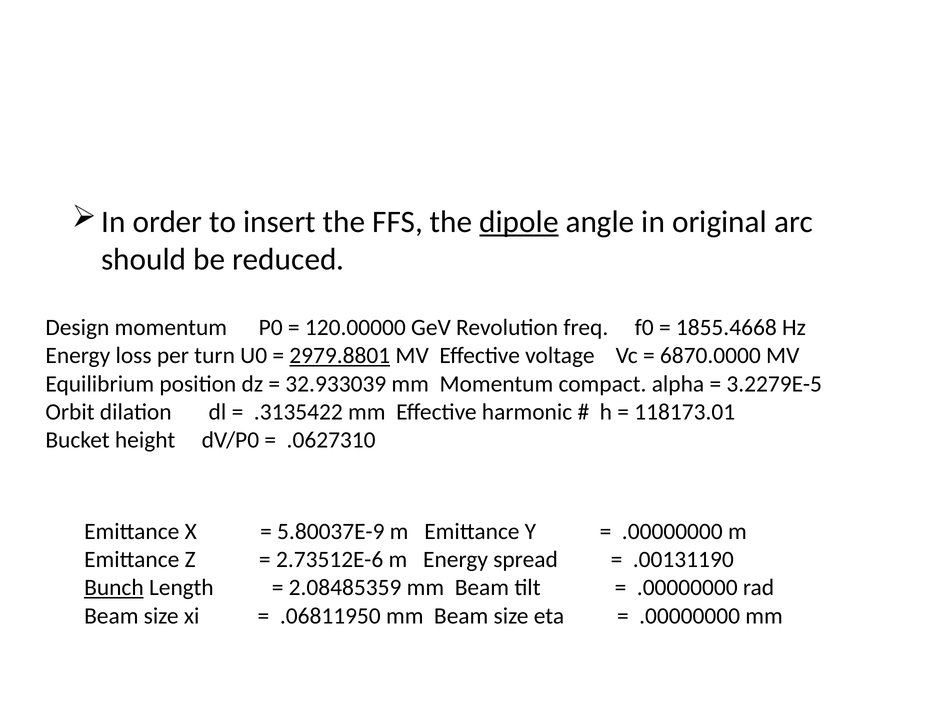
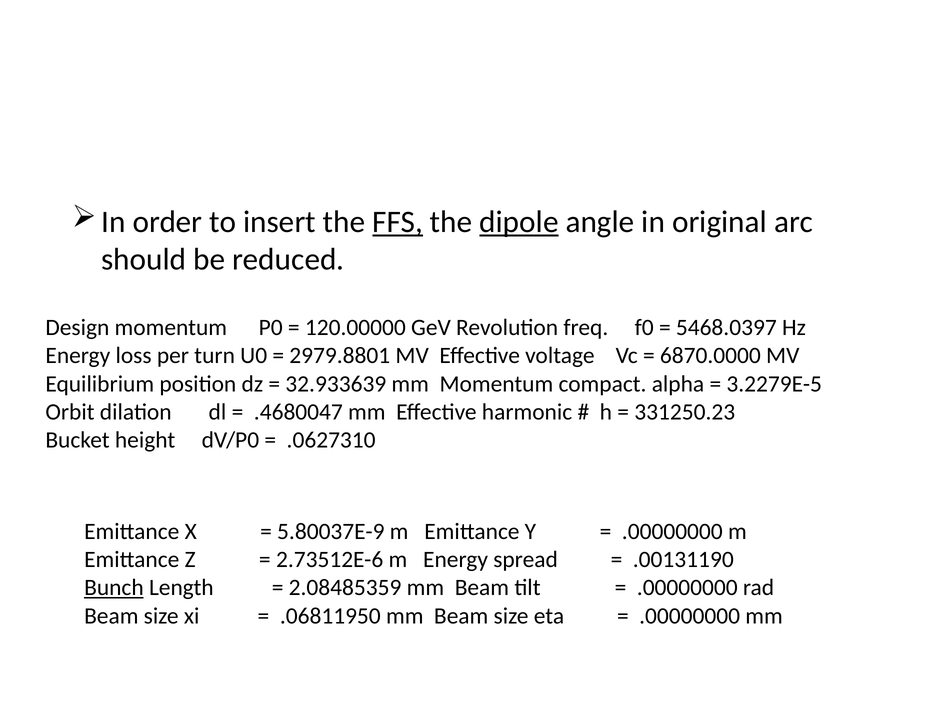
FFS underline: none -> present
1855.4668: 1855.4668 -> 5468.0397
2979.8801 underline: present -> none
32.933039: 32.933039 -> 32.933639
.3135422: .3135422 -> .4680047
118173.01: 118173.01 -> 331250.23
